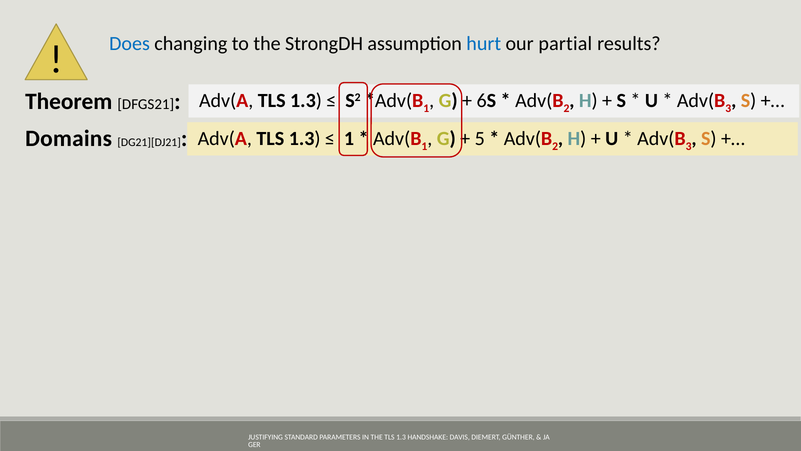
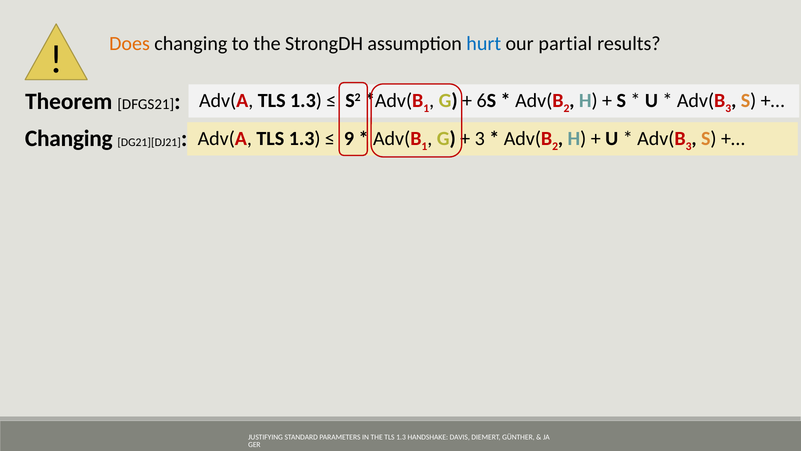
Does colour: blue -> orange
Domains at (69, 139): Domains -> Changing
1 at (349, 138): 1 -> 9
5 at (480, 138): 5 -> 3
